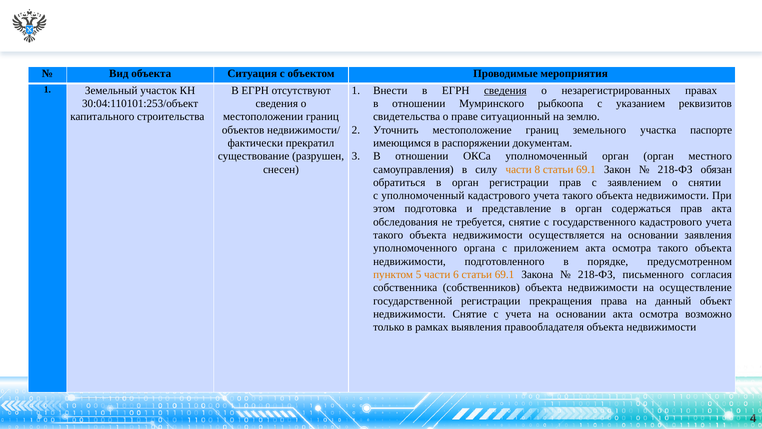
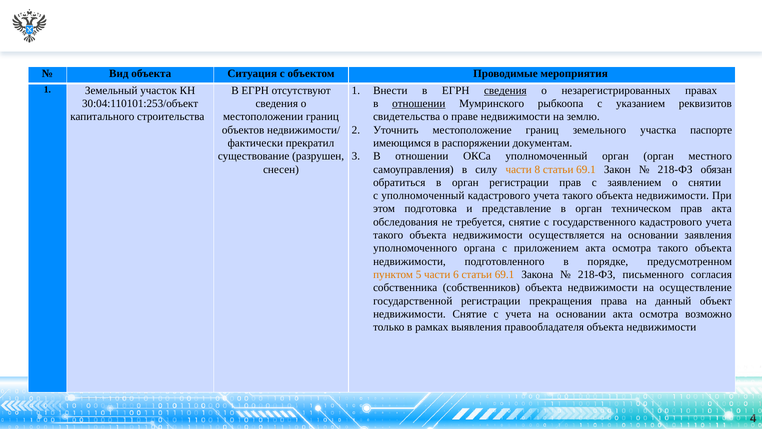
отношении at (419, 104) underline: none -> present
праве ситуационный: ситуационный -> недвижимости
содержаться: содержаться -> техническом
